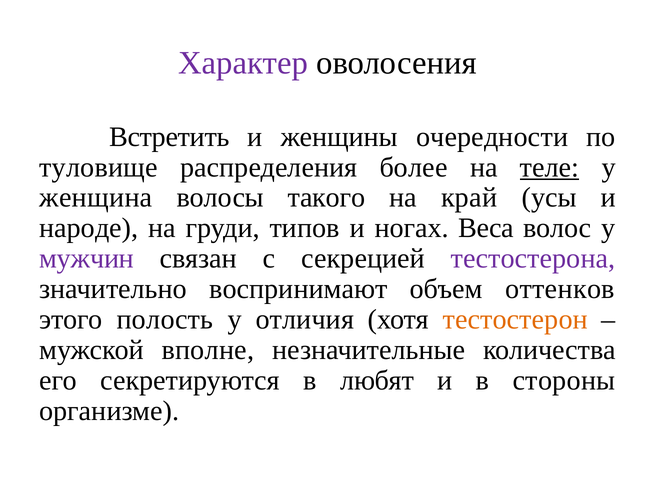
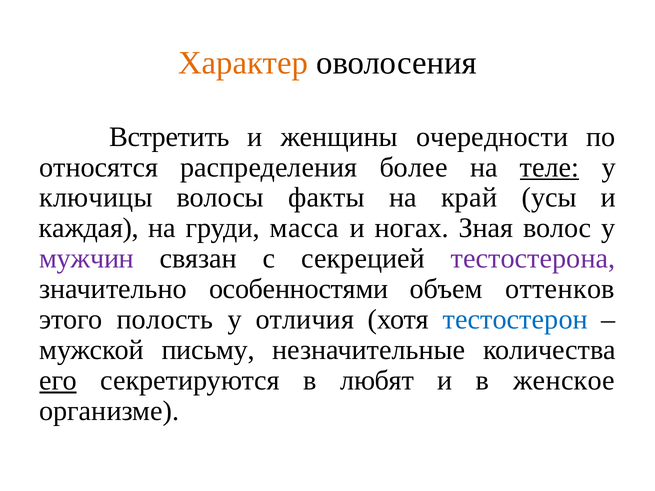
Характер colour: purple -> orange
туловище: туловище -> относятся
женщина: женщина -> ключицы
такого: такого -> факты
народе: народе -> каждая
типов: типов -> масса
Веса: Веса -> Зная
воспринимают: воспринимают -> особенностями
тестостерон colour: orange -> blue
вполне: вполне -> письму
его underline: none -> present
стороны: стороны -> женское
